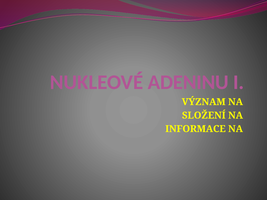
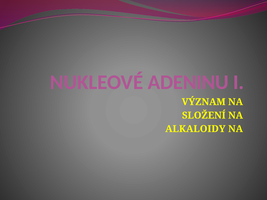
INFORMACE: INFORMACE -> ALKALOIDY
